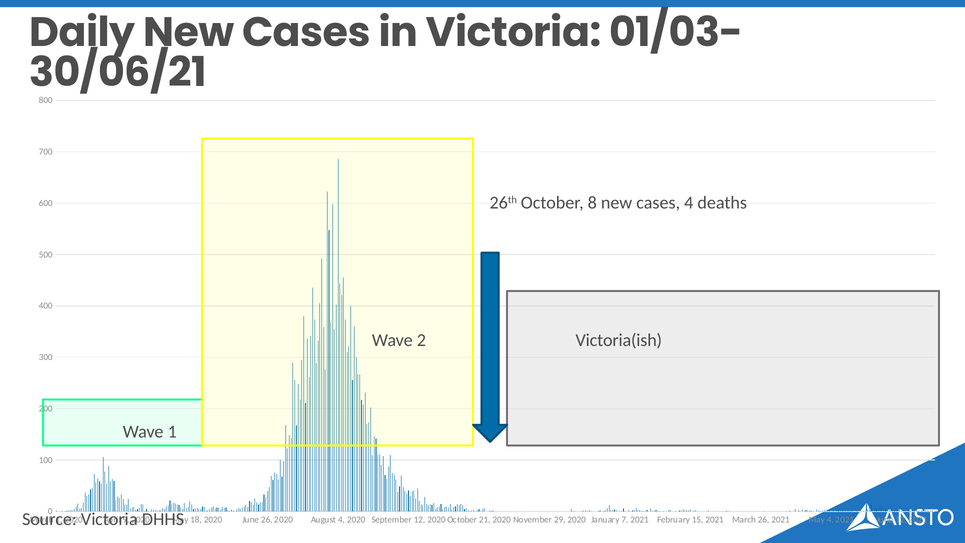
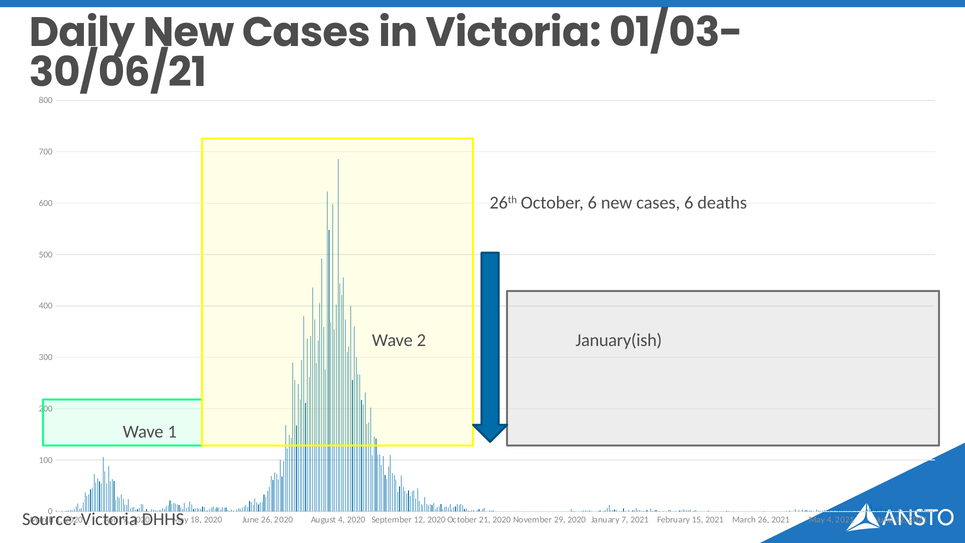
October 8: 8 -> 6
cases 4: 4 -> 6
Victoria(ish: Victoria(ish -> January(ish
